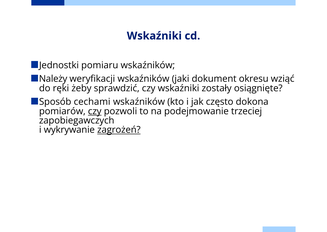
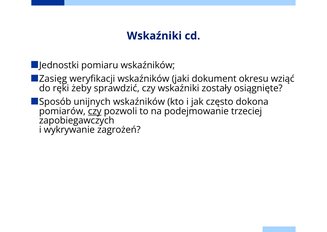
Należy: Należy -> Zasięg
cechami: cechami -> unijnych
zagrożeń underline: present -> none
